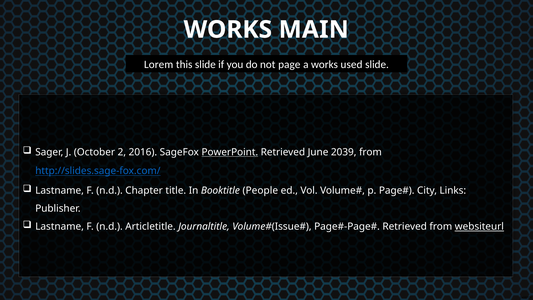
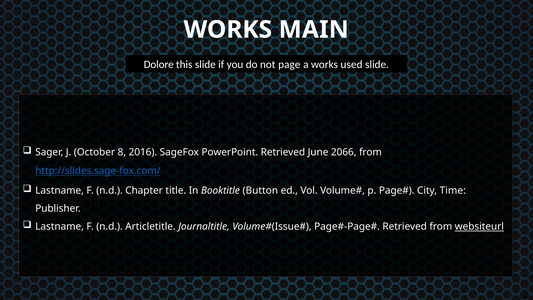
Lorem: Lorem -> Dolore
2: 2 -> 8
PowerPoint underline: present -> none
2039: 2039 -> 2066
People: People -> Button
Links: Links -> Time
